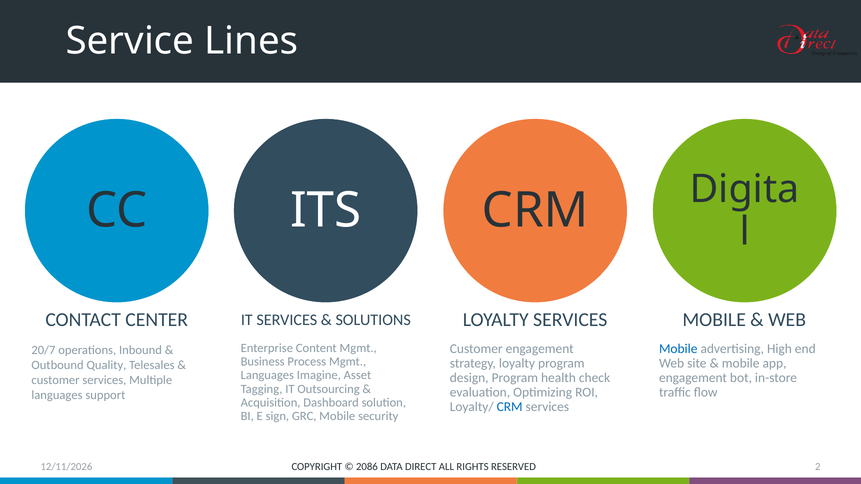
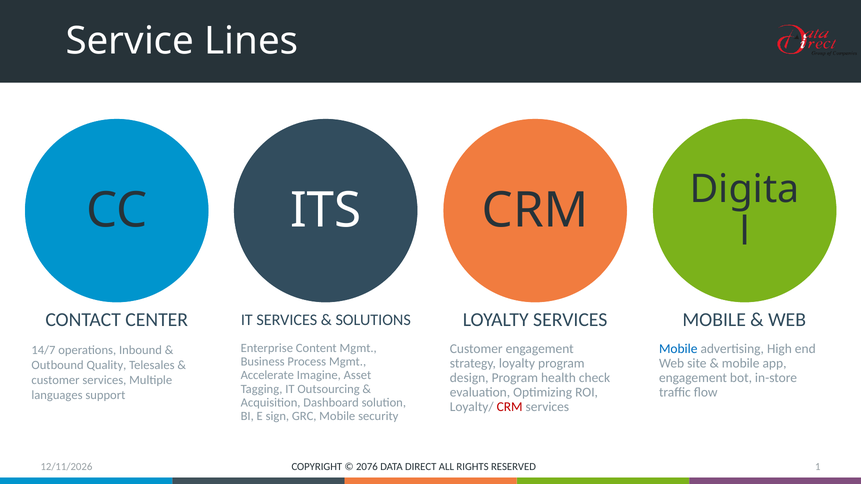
20/7: 20/7 -> 14/7
Languages at (267, 376): Languages -> Accelerate
CRM at (510, 407) colour: blue -> red
2086: 2086 -> 2076
2: 2 -> 1
